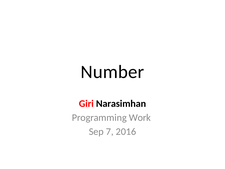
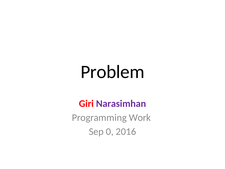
Number: Number -> Problem
Narasimhan colour: black -> purple
7: 7 -> 0
